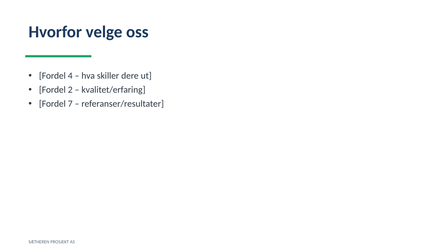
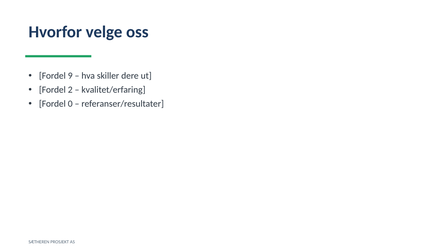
4: 4 -> 9
7: 7 -> 0
